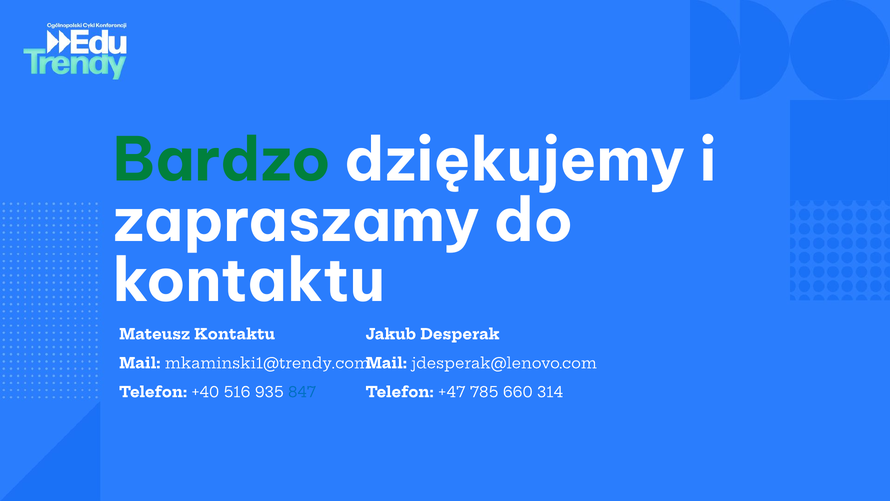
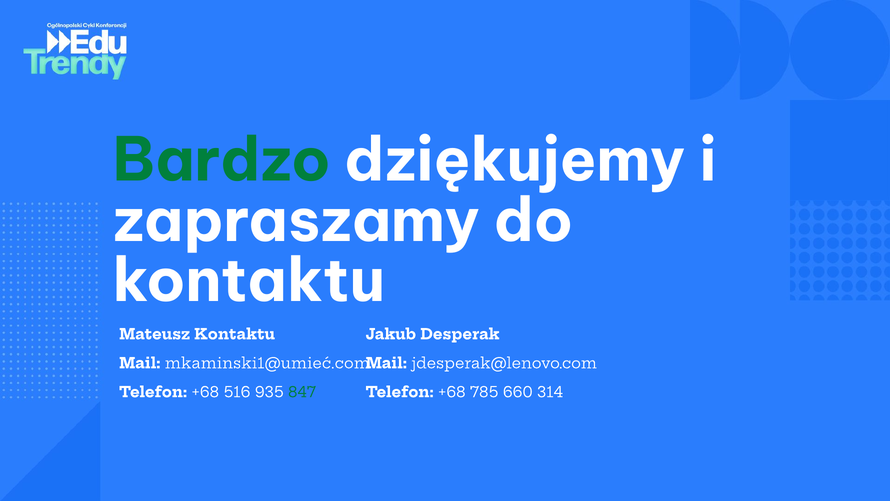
mkaminski1@trendy.com: mkaminski1@trendy.com -> mkaminski1@umieć.com
+40 at (205, 392): +40 -> +68
847 colour: blue -> green
+47 at (452, 392): +47 -> +68
